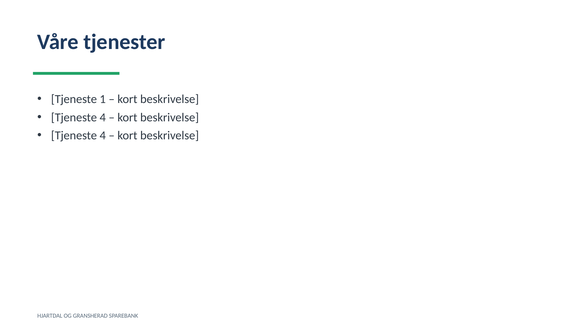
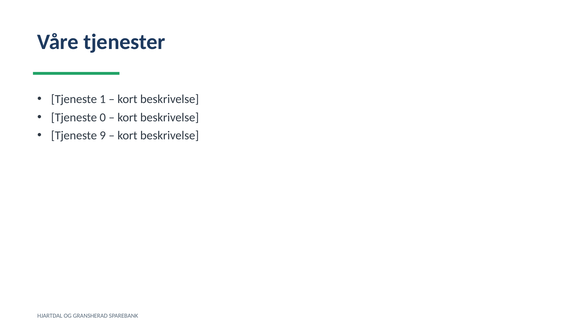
4 at (103, 118): 4 -> 0
4 at (103, 136): 4 -> 9
